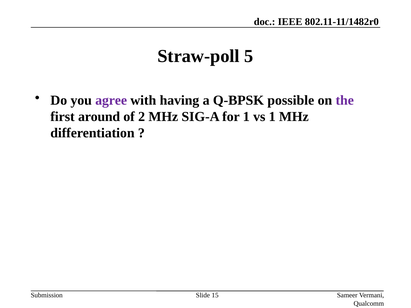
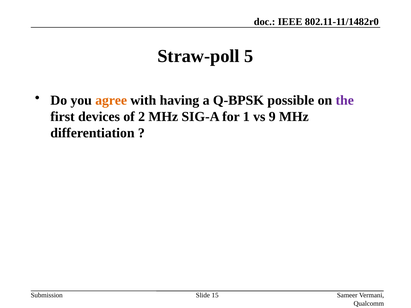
agree colour: purple -> orange
around: around -> devices
vs 1: 1 -> 9
